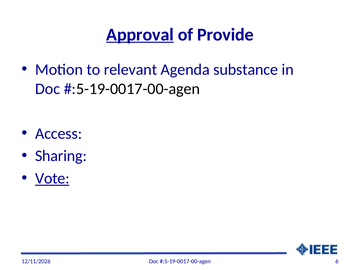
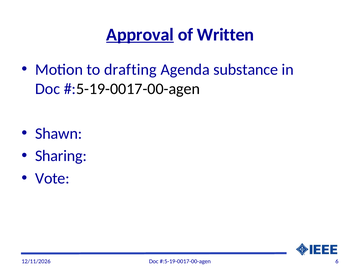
Provide: Provide -> Written
relevant: relevant -> drafting
Access: Access -> Shawn
Vote underline: present -> none
